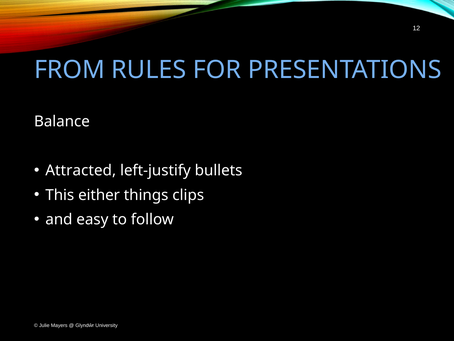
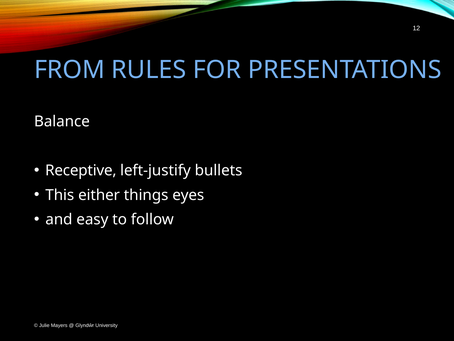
Attracted: Attracted -> Receptive
clips: clips -> eyes
